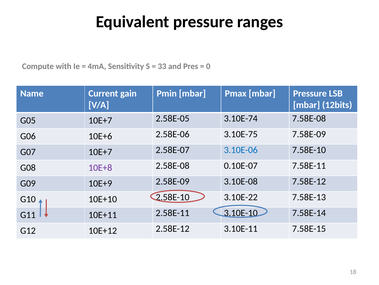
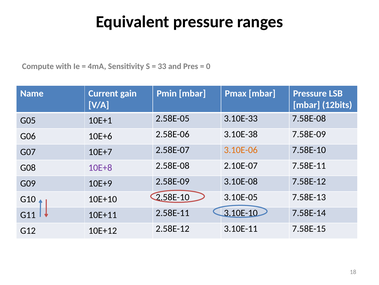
G05 10E+7: 10E+7 -> 10E+1
3.10E-74: 3.10E-74 -> 3.10E-33
3.10E-75: 3.10E-75 -> 3.10E-38
3.10E-06 colour: blue -> orange
0.10E-07: 0.10E-07 -> 2.10E-07
3.10E-22: 3.10E-22 -> 3.10E-05
